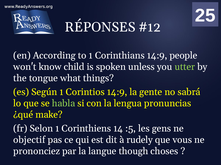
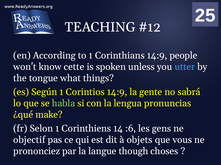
RÉPONSES: RÉPONSES -> TEACHING
child: child -> cette
utter colour: light green -> light blue
:5: :5 -> :6
rudely: rudely -> objets
